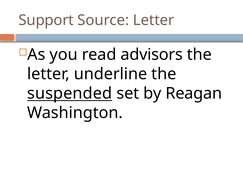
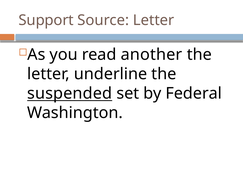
advisors: advisors -> another
Reagan: Reagan -> Federal
